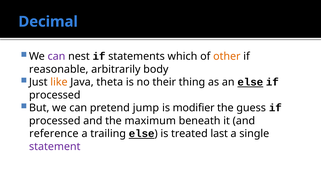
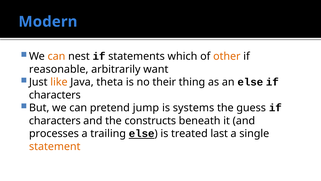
Decimal: Decimal -> Modern
can at (56, 56) colour: purple -> orange
body: body -> want
else at (250, 82) underline: present -> none
processed at (55, 95): processed -> characters
modifier: modifier -> systems
processed at (55, 121): processed -> characters
maximum: maximum -> constructs
reference: reference -> processes
statement colour: purple -> orange
